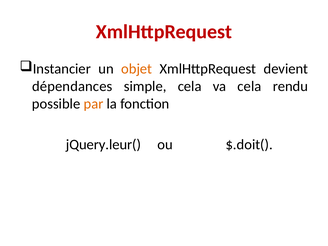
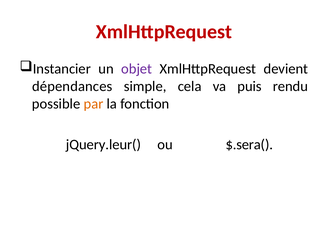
objet colour: orange -> purple
va cela: cela -> puis
$.doit(: $.doit( -> $.sera(
